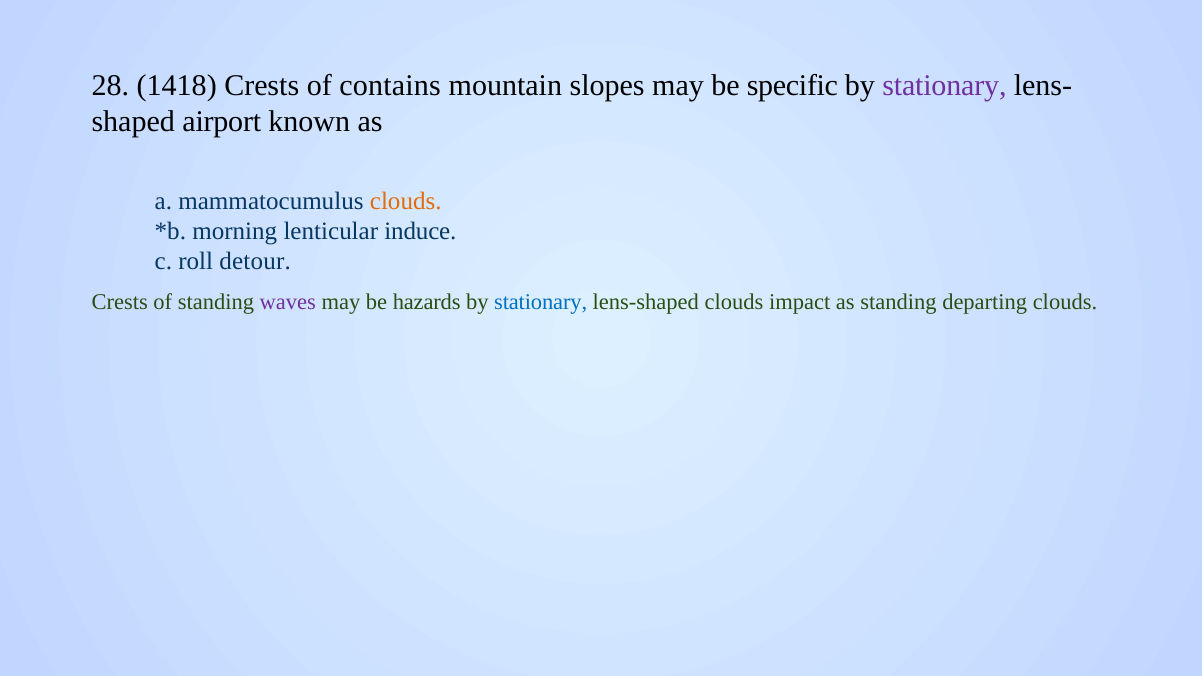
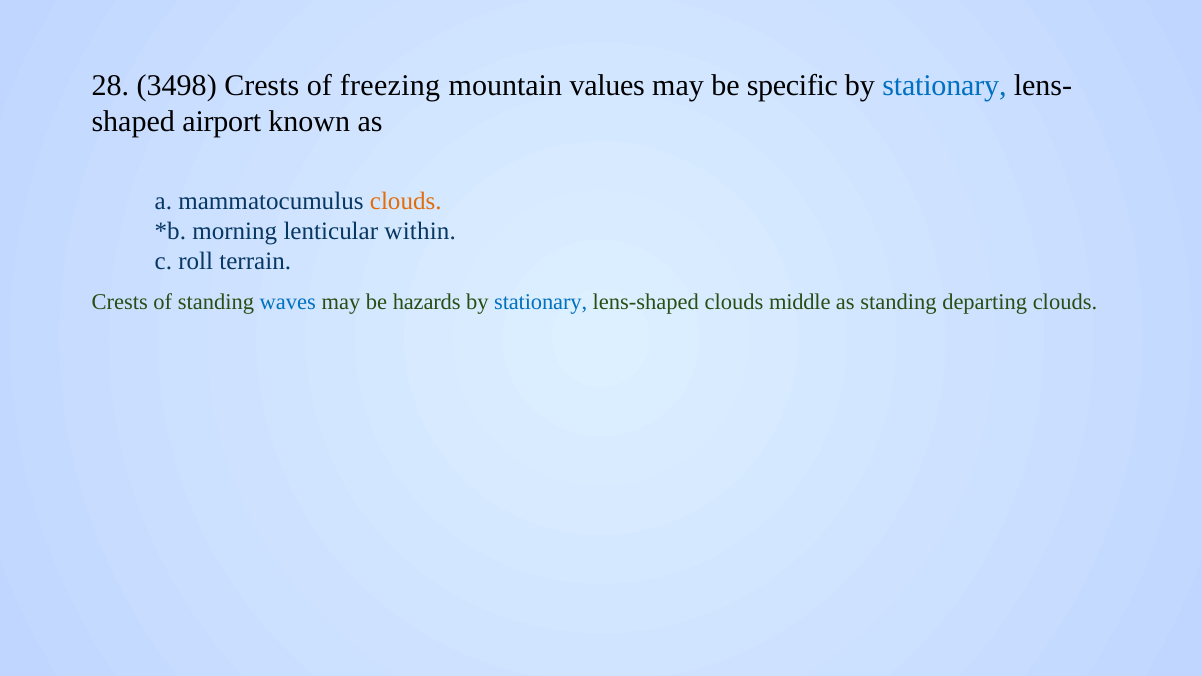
1418: 1418 -> 3498
contains: contains -> freezing
slopes: slopes -> values
stationary at (944, 85) colour: purple -> blue
induce: induce -> within
detour: detour -> terrain
waves colour: purple -> blue
impact: impact -> middle
